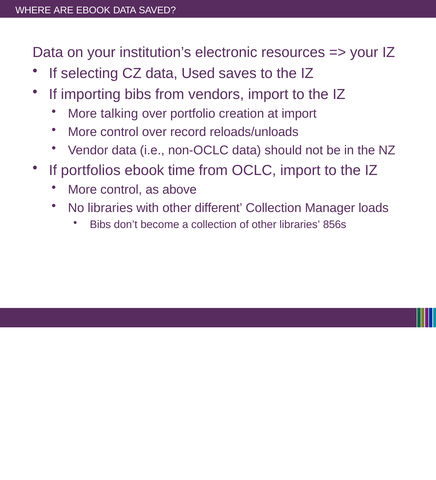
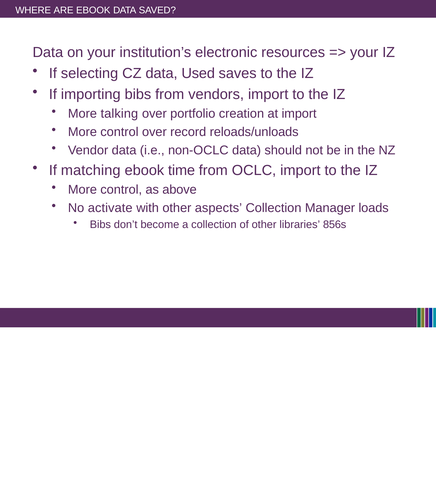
portfolios: portfolios -> matching
No libraries: libraries -> activate
different: different -> aspects
